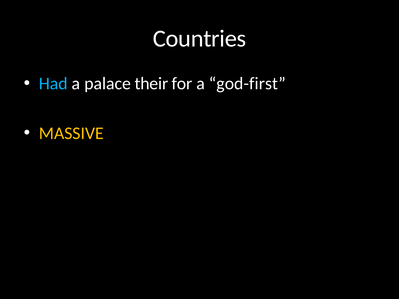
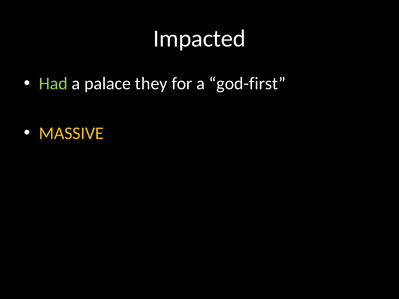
Countries: Countries -> Impacted
Had colour: light blue -> light green
their: their -> they
